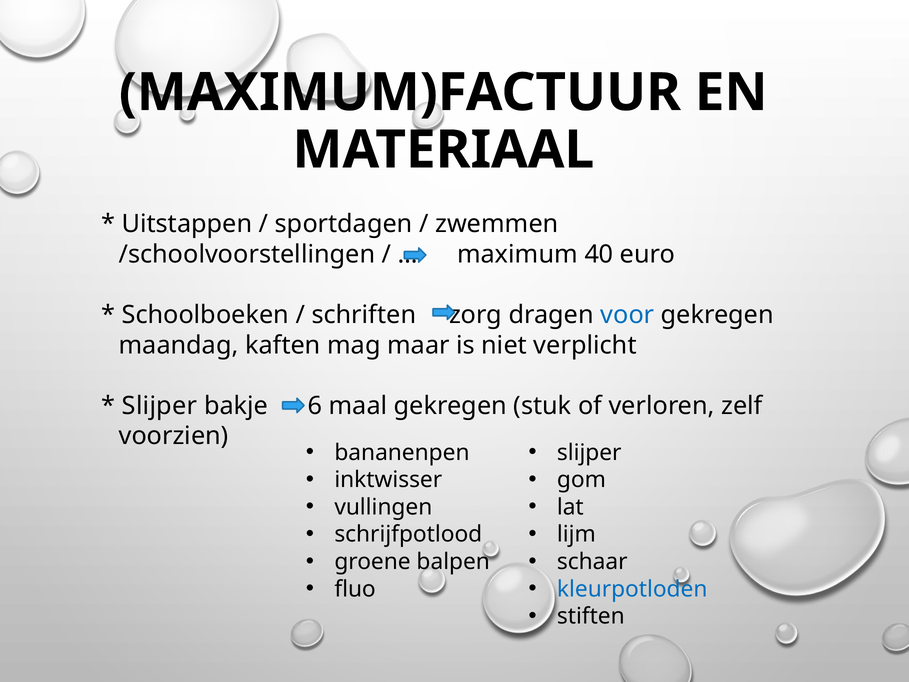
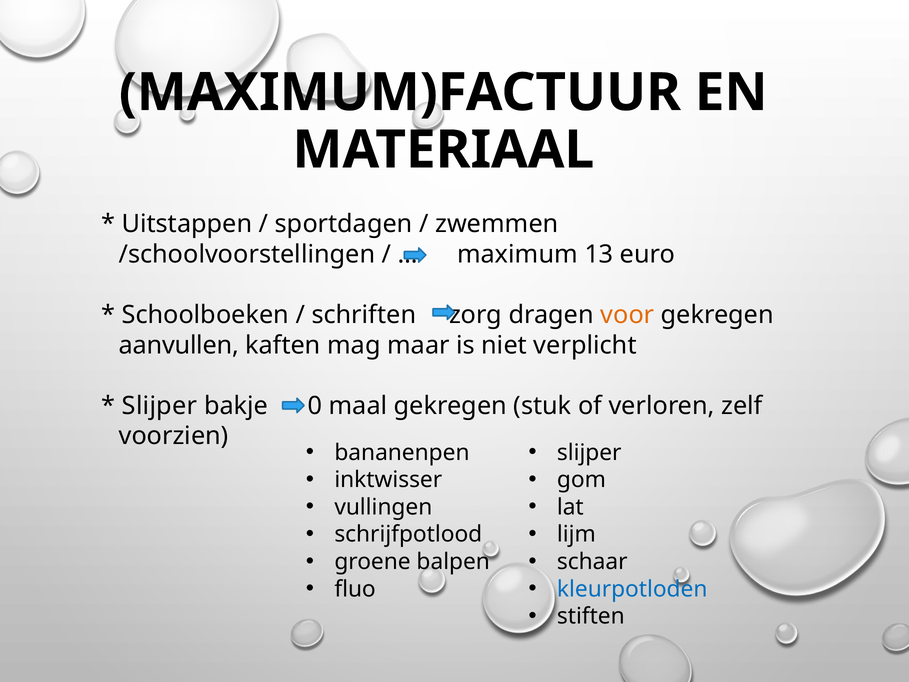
40: 40 -> 13
voor colour: blue -> orange
maandag: maandag -> aanvullen
6: 6 -> 0
